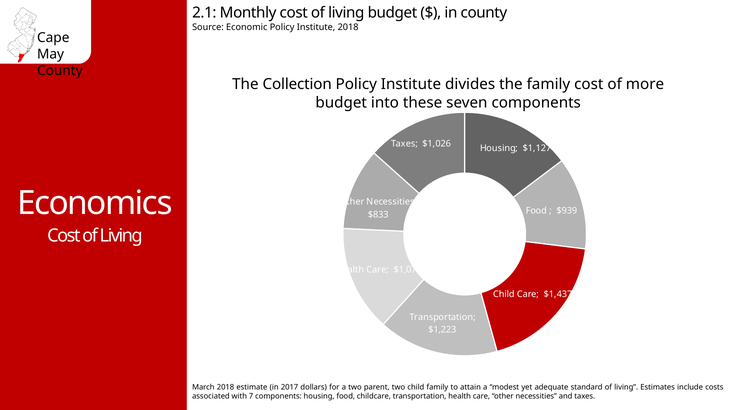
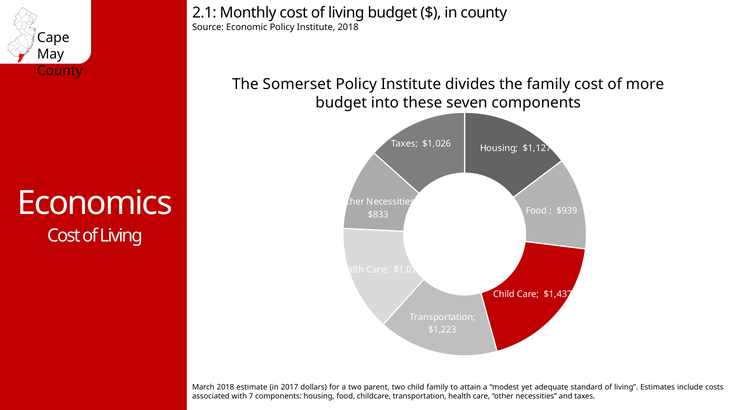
Collection: Collection -> Somerset
